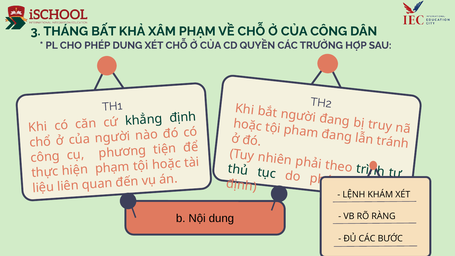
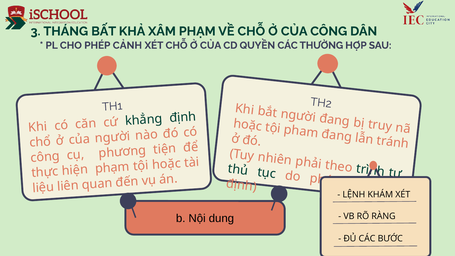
PHÉP DUNG: DUNG -> CẢNH
TRƯỞNG: TRƯỞNG -> THƯỜNG
